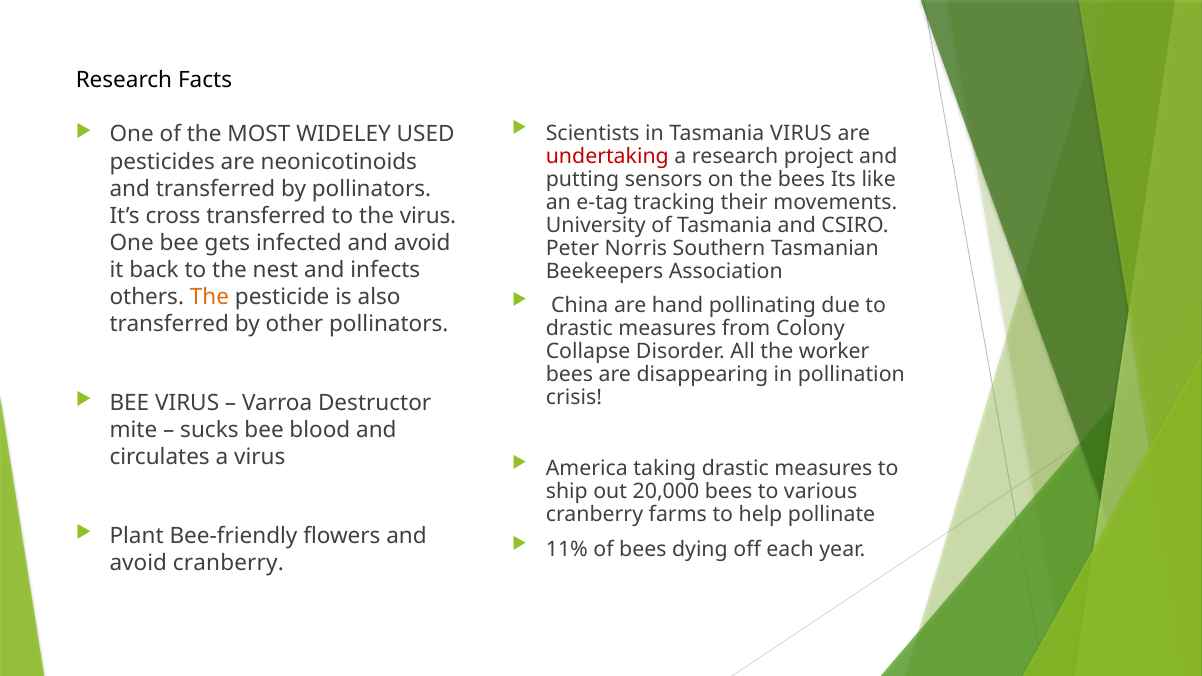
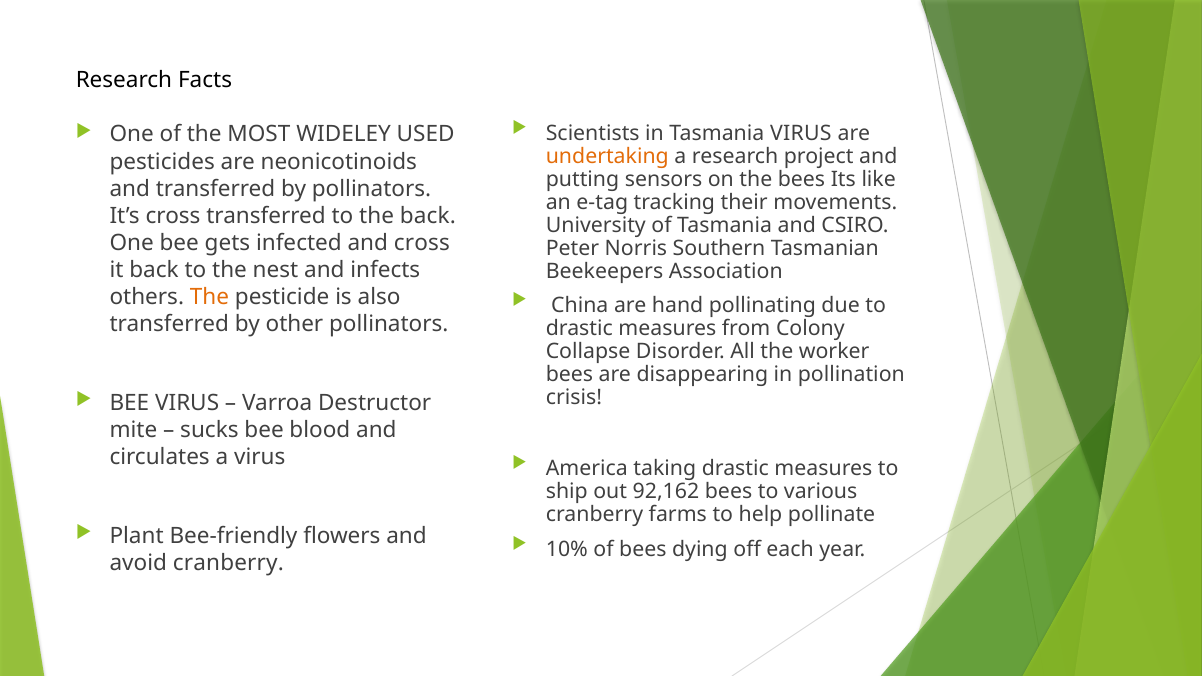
undertaking colour: red -> orange
the virus: virus -> back
infected and avoid: avoid -> cross
20,000: 20,000 -> 92,162
11%: 11% -> 10%
